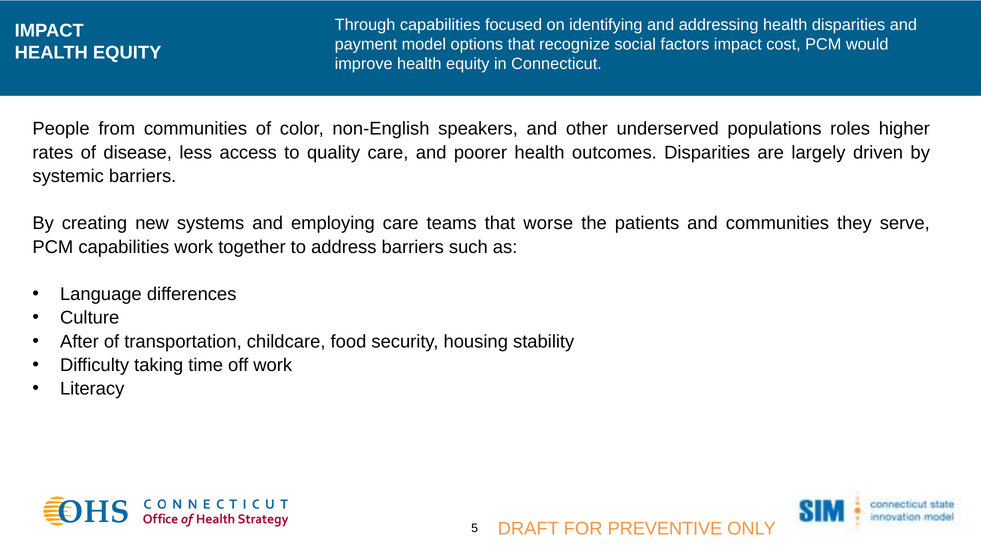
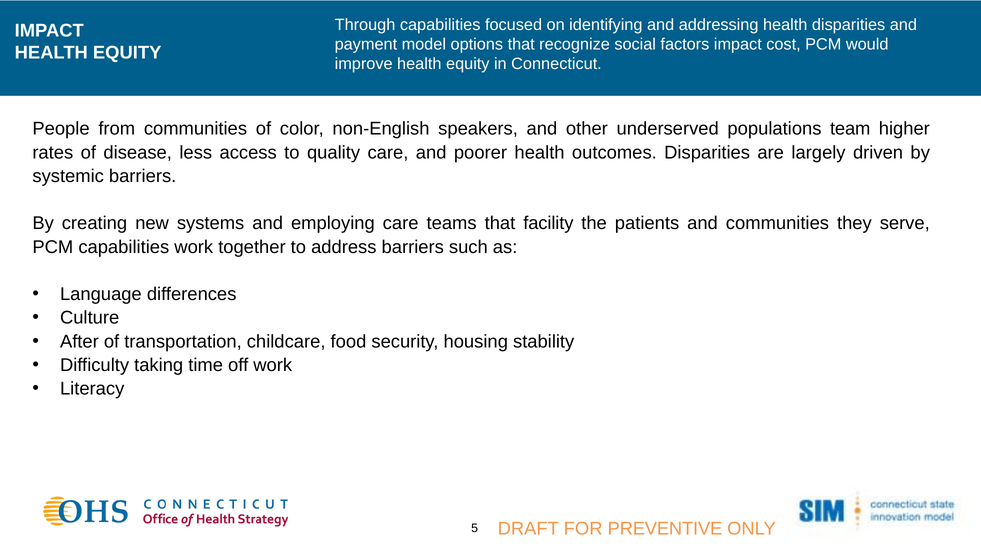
roles: roles -> team
worse: worse -> facility
